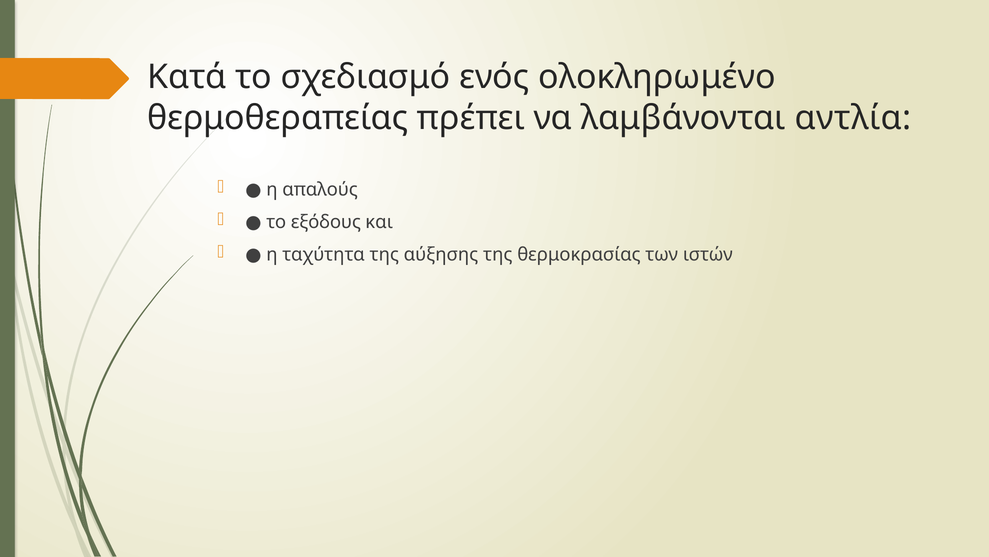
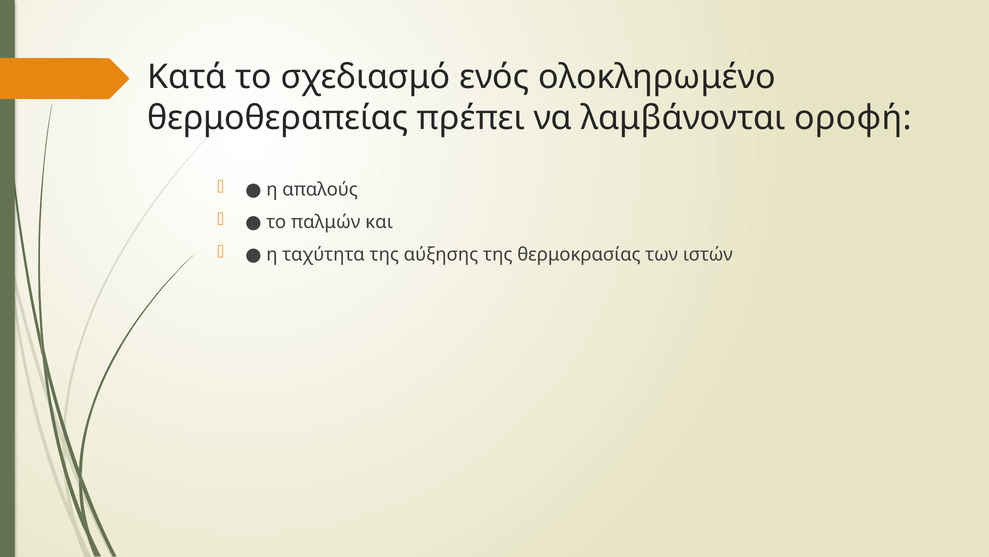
αντλία: αντλία -> οροφή
εξόδους: εξόδους -> παλμών
